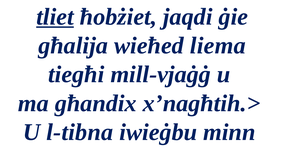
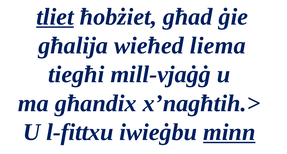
jaqdi: jaqdi -> għad
l-tibna: l-tibna -> l-fittxu
minn underline: none -> present
